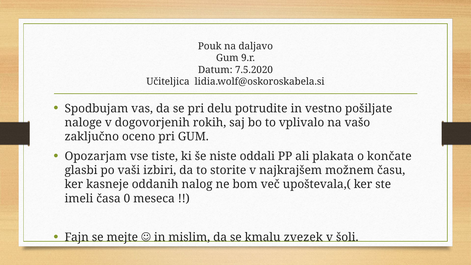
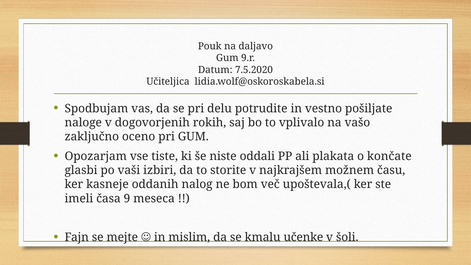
0: 0 -> 9
zvezek: zvezek -> učenke
